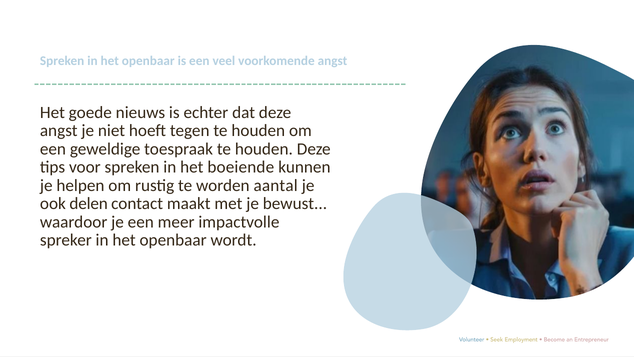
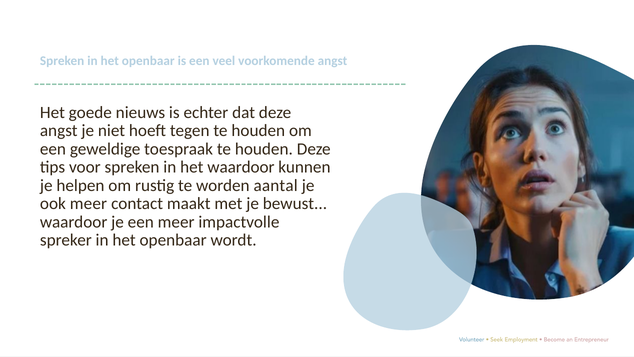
het boeiende: boeiende -> waardoor
ook delen: delen -> meer
